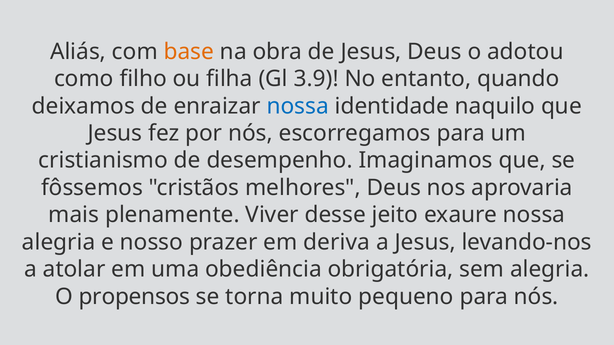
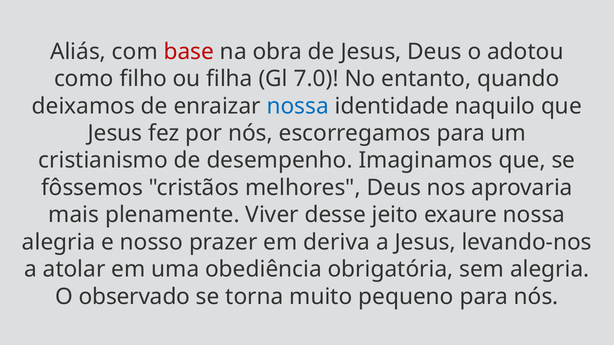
base colour: orange -> red
3.9: 3.9 -> 7.0
propensos: propensos -> observado
